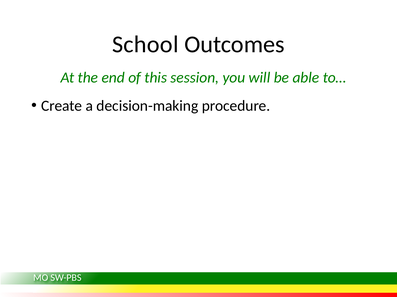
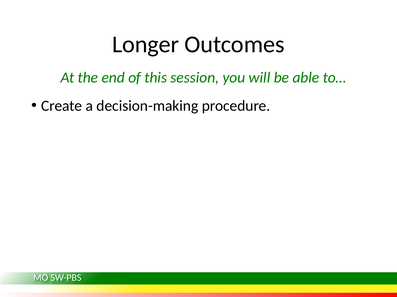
School: School -> Longer
